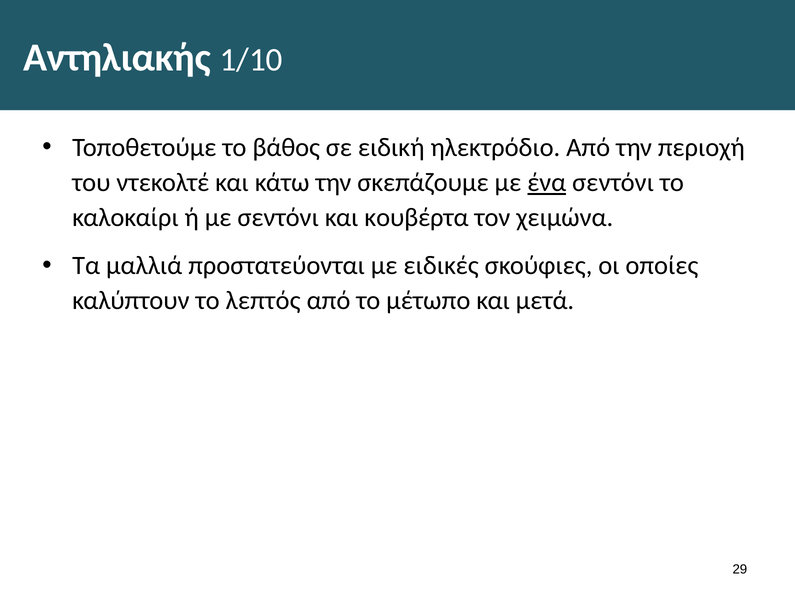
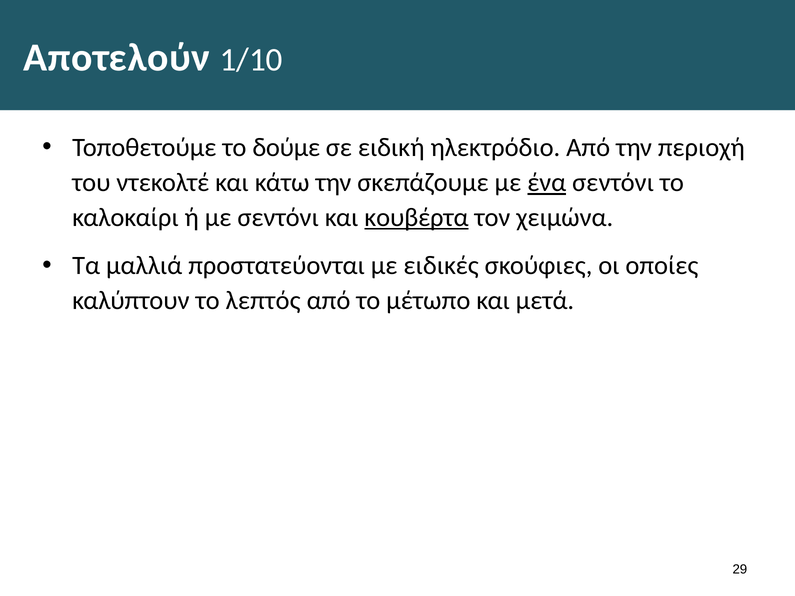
Αντηλιακής: Αντηλιακής -> Αποτελούν
βάθος: βάθος -> δούμε
κουβέρτα underline: none -> present
